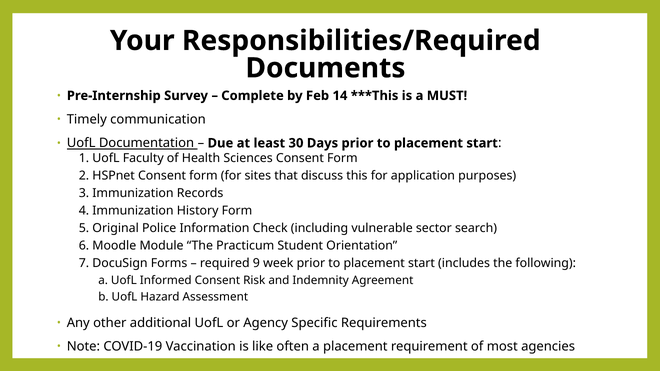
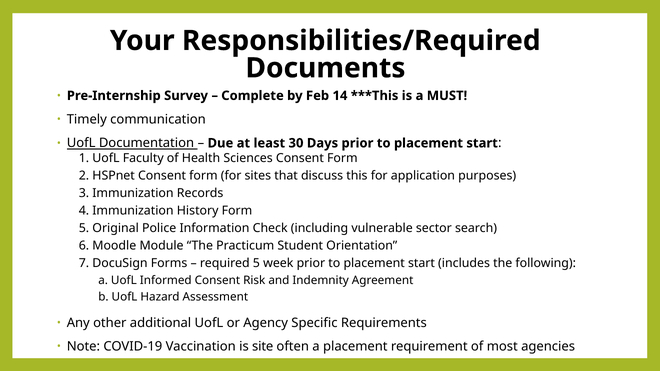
required 9: 9 -> 5
like: like -> site
